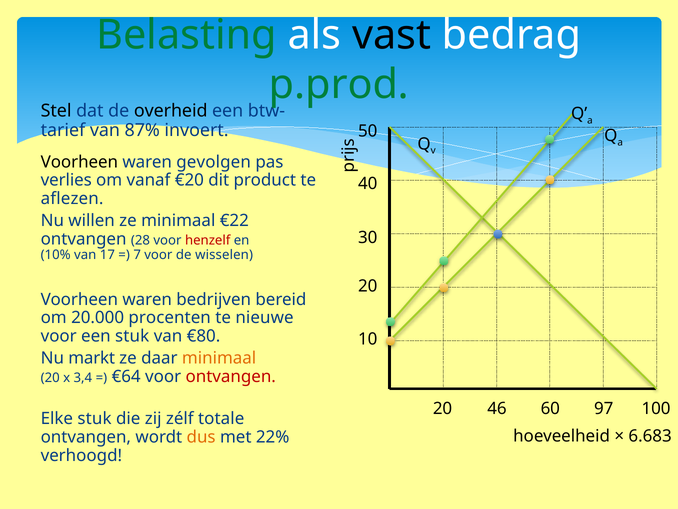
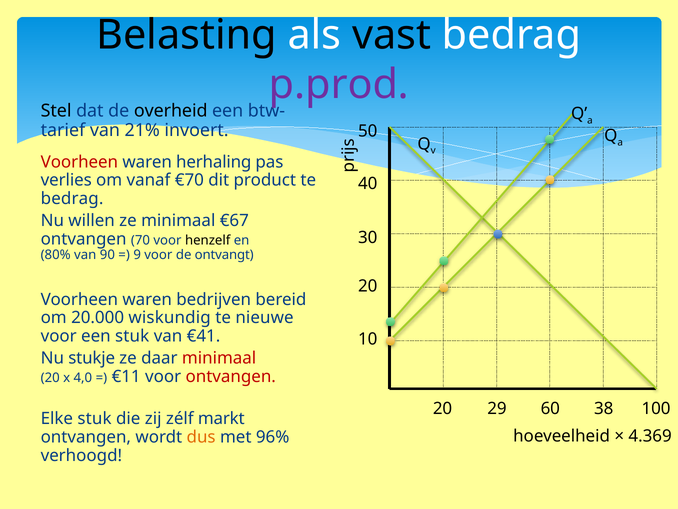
Belasting colour: green -> black
p.prod colour: green -> purple
87%: 87% -> 21%
Voorheen at (79, 162) colour: black -> red
gevolgen: gevolgen -> herhaling
€20: €20 -> €70
aflezen at (72, 199): aflezen -> bedrag
€22: €22 -> €67
28: 28 -> 70
henzelf colour: red -> black
10%: 10% -> 80%
17: 17 -> 90
7: 7 -> 9
wisselen: wisselen -> ontvangt
procenten: procenten -> wiskundig
€80: €80 -> €41
markt: markt -> stukje
minimaal at (219, 358) colour: orange -> red
3,4: 3,4 -> 4,0
€64: €64 -> €11
46: 46 -> 29
97: 97 -> 38
totale: totale -> markt
6.683: 6.683 -> 4.369
22%: 22% -> 96%
